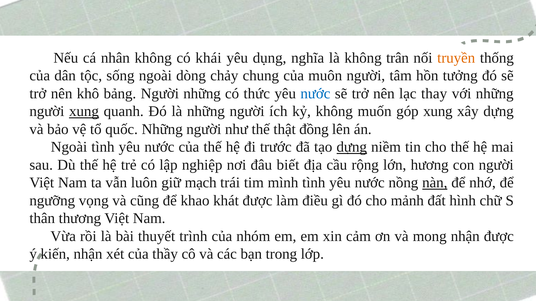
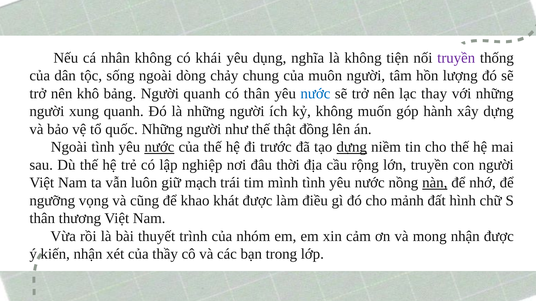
trân: trân -> tiện
truyền at (456, 58) colour: orange -> purple
tưởng: tưởng -> lượng
Người những: những -> quanh
có thức: thức -> thân
xung at (84, 112) underline: present -> none
góp xung: xung -> hành
nước at (159, 147) underline: none -> present
biết: biết -> thời
lớn hương: hương -> truyền
